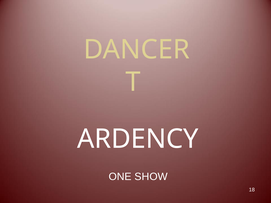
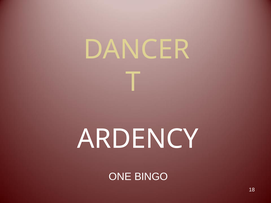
SHOW: SHOW -> BINGO
